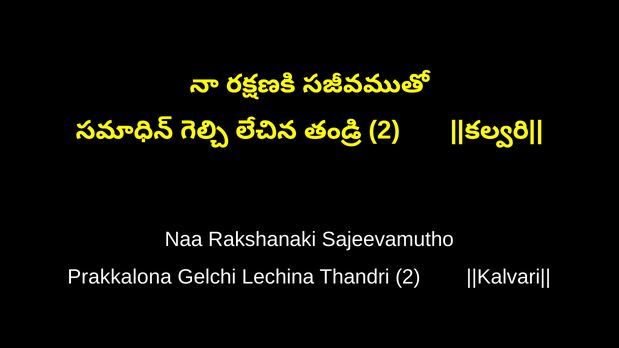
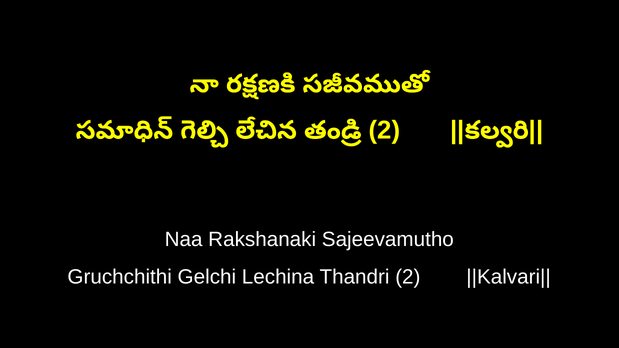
Prakkalona: Prakkalona -> Gruchchithi
